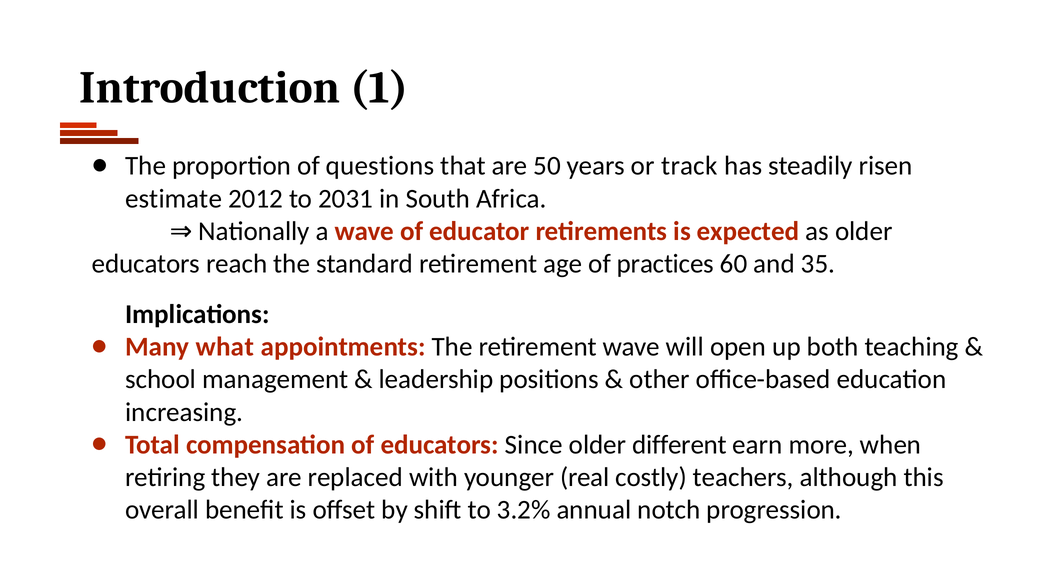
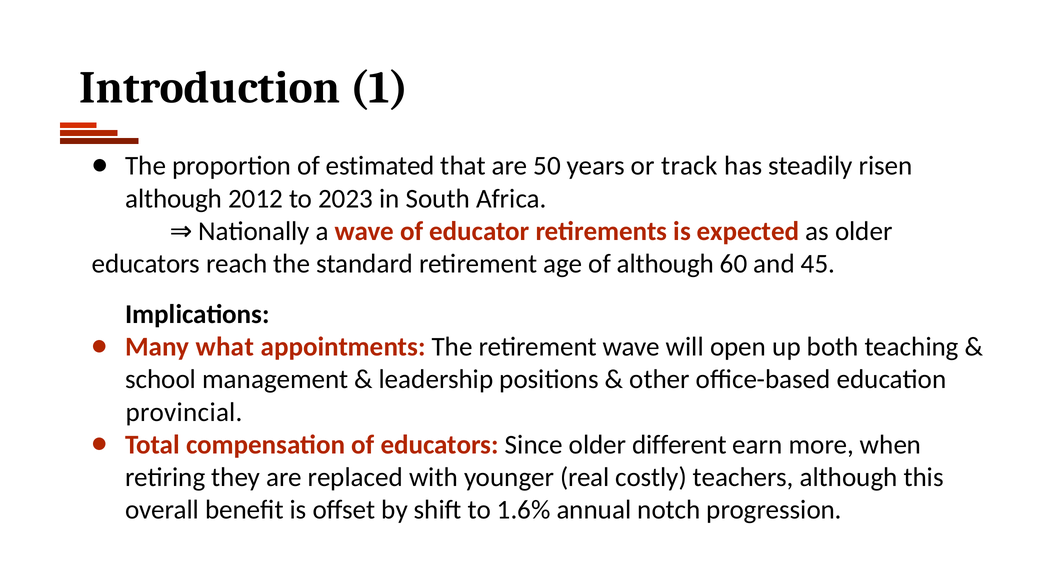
questions: questions -> estimated
estimate at (174, 198): estimate -> although
2031: 2031 -> 2023
of practices: practices -> although
35: 35 -> 45
increasing: increasing -> provincial
3.2%: 3.2% -> 1.6%
